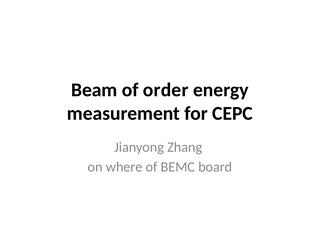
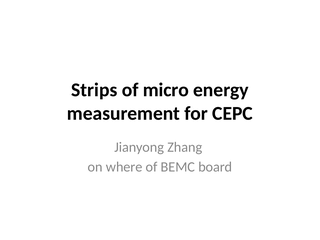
Beam: Beam -> Strips
order: order -> micro
